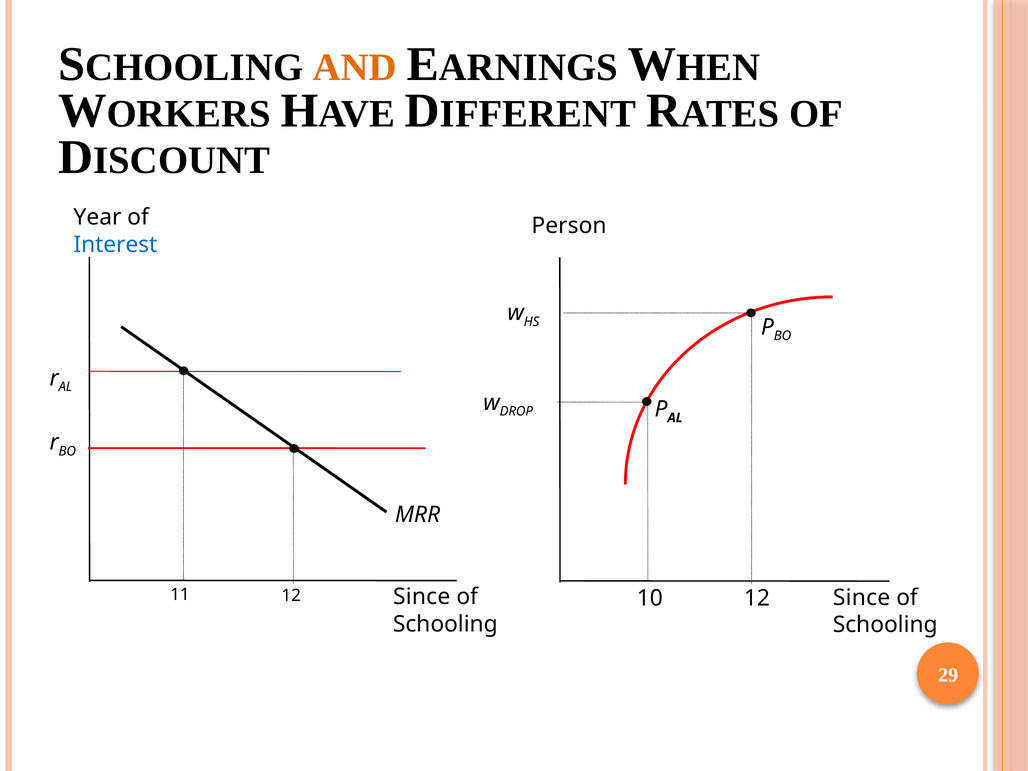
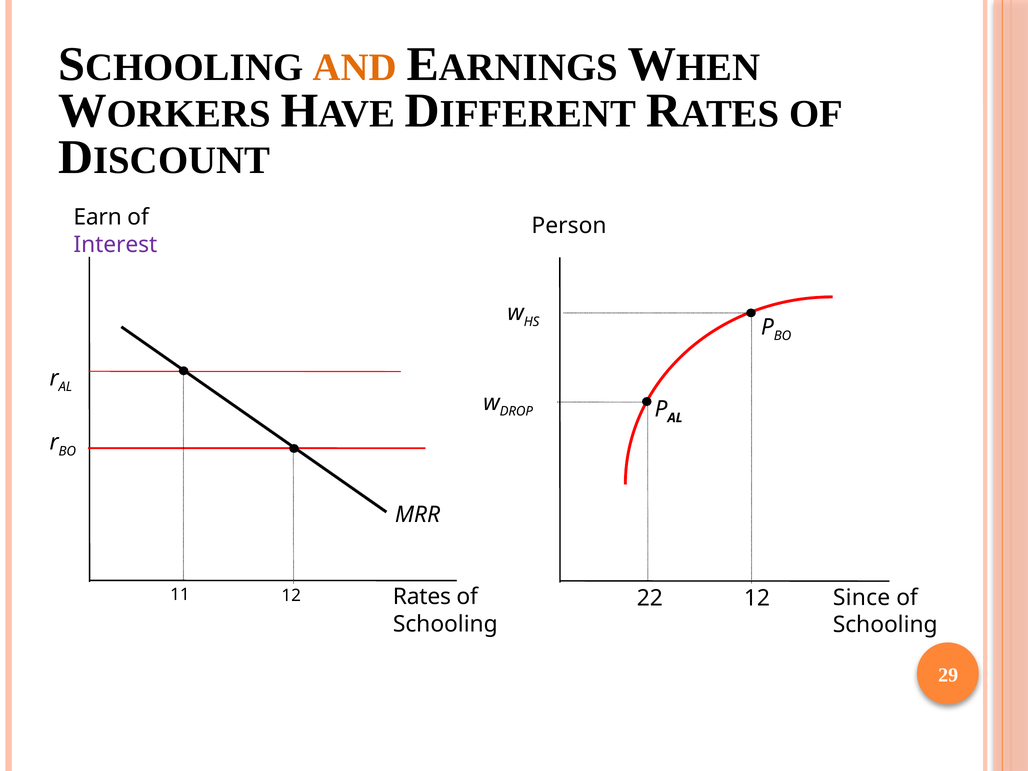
Year: Year -> Earn
Interest colour: blue -> purple
Since at (422, 597): Since -> Rates
10: 10 -> 22
